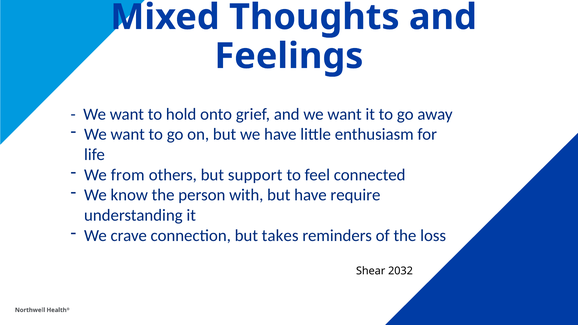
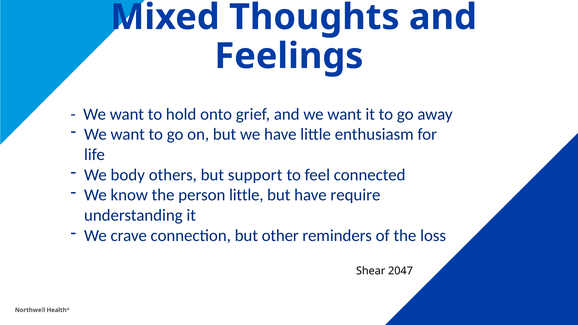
from: from -> body
person with: with -> little
takes: takes -> other
2032: 2032 -> 2047
